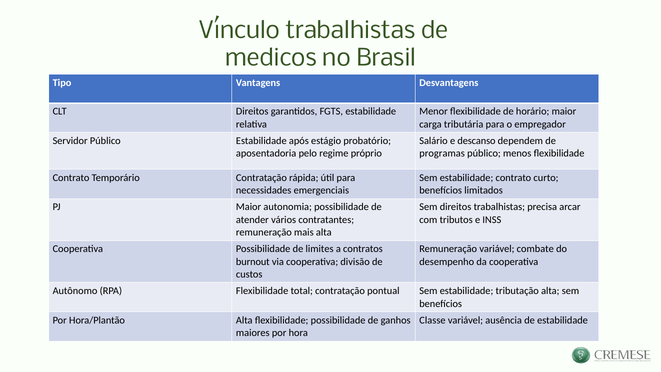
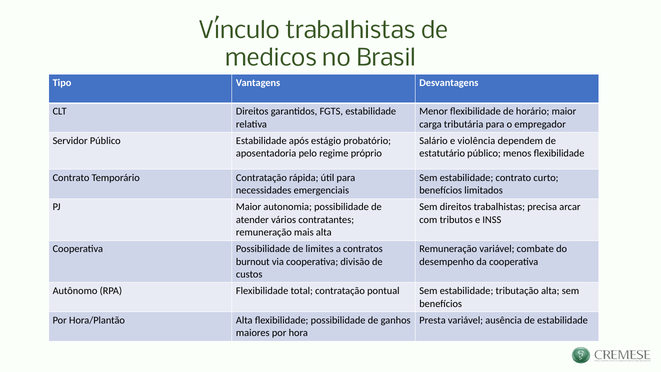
descanso: descanso -> violência
programas: programas -> estatutário
Classe: Classe -> Presta
